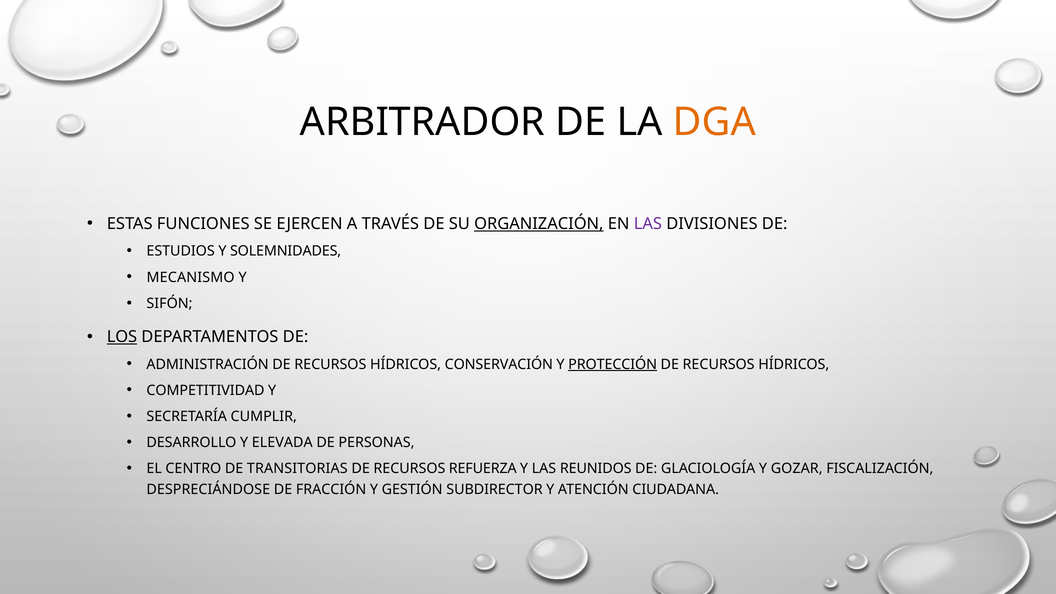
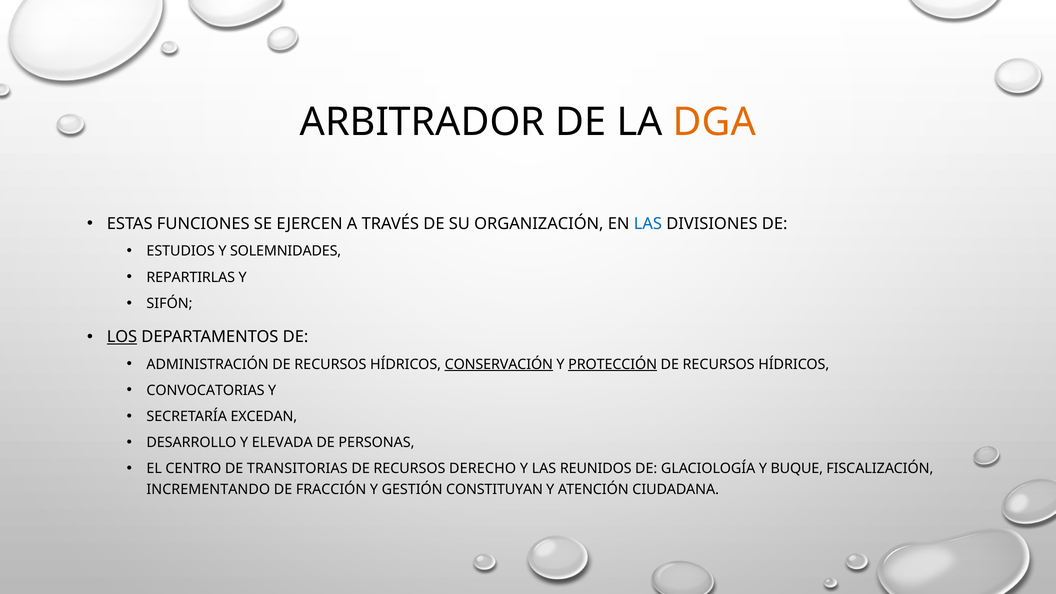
ORGANIZACIÓN underline: present -> none
LAS at (648, 224) colour: purple -> blue
MECANISMO: MECANISMO -> REPARTIRLAS
CONSERVACIÓN underline: none -> present
COMPETITIVIDAD: COMPETITIVIDAD -> CONVOCATORIAS
CUMPLIR: CUMPLIR -> EXCEDAN
REFUERZA: REFUERZA -> DERECHO
GOZAR: GOZAR -> BUQUE
DESPRECIÁNDOSE: DESPRECIÁNDOSE -> INCREMENTANDO
SUBDIRECTOR: SUBDIRECTOR -> CONSTITUYAN
